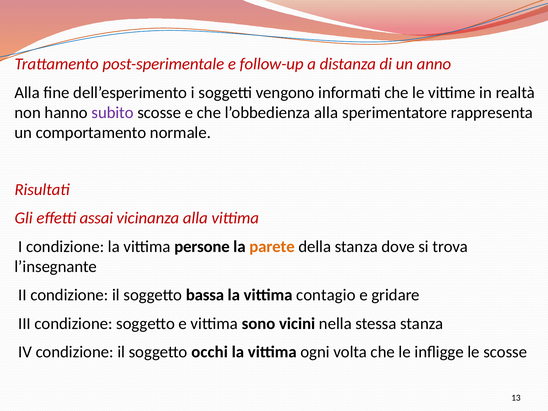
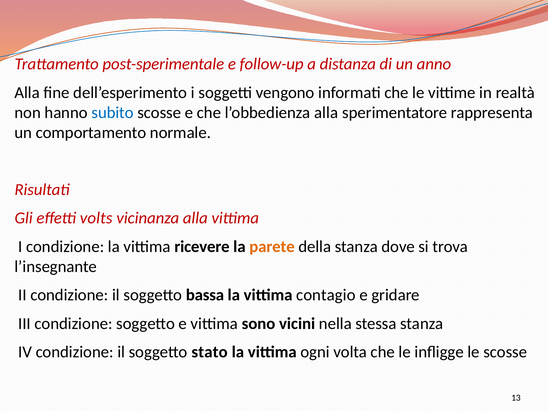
subito colour: purple -> blue
assai: assai -> volts
persone: persone -> ricevere
occhi: occhi -> stato
